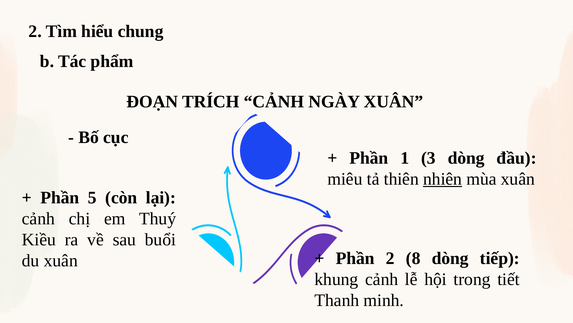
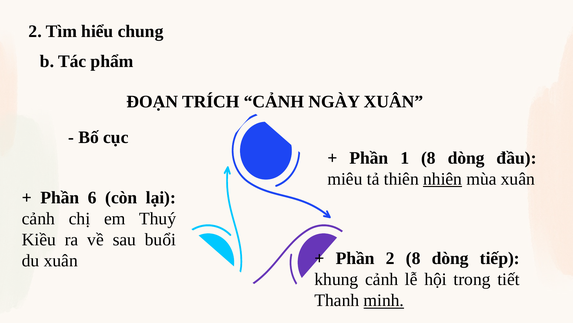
1 3: 3 -> 8
5: 5 -> 6
minh underline: none -> present
